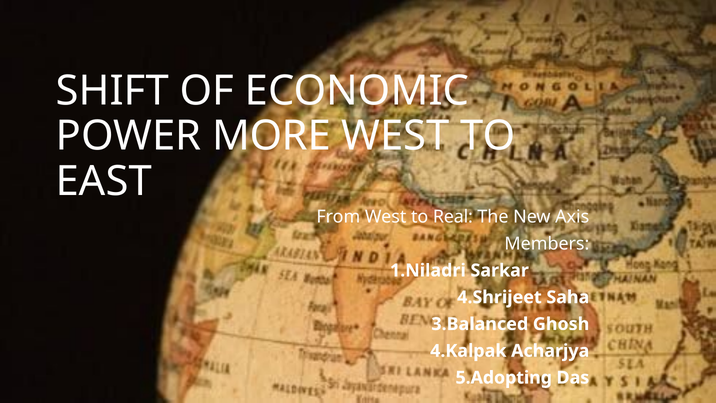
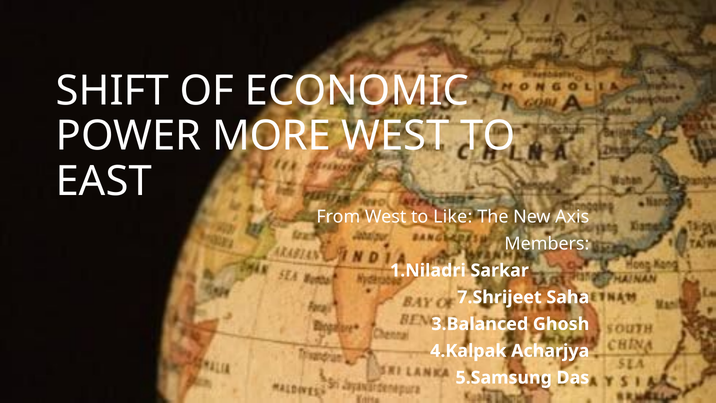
Real: Real -> Like
4.Shrijeet: 4.Shrijeet -> 7.Shrijeet
5.Adopting: 5.Adopting -> 5.Samsung
